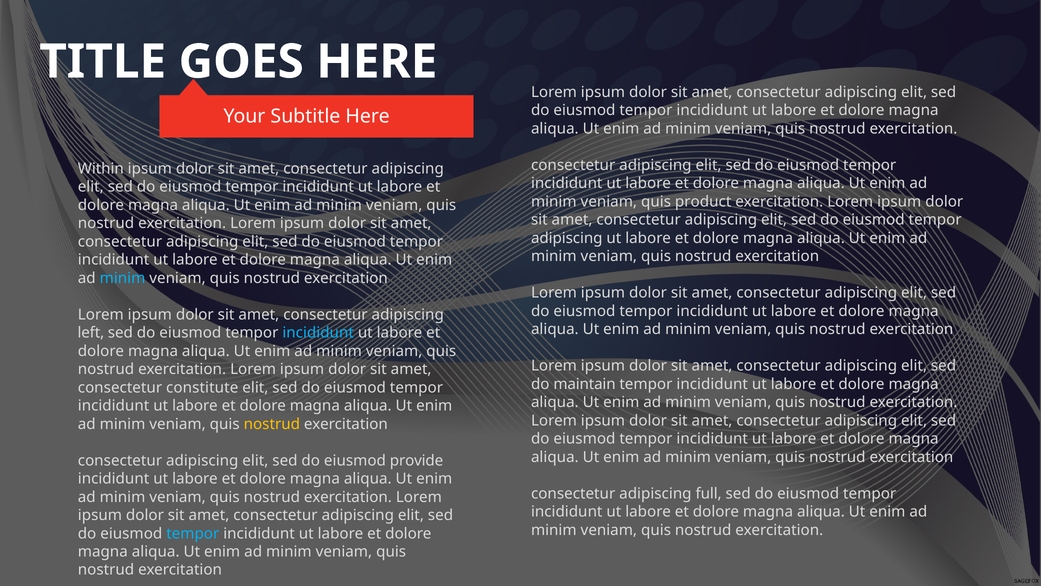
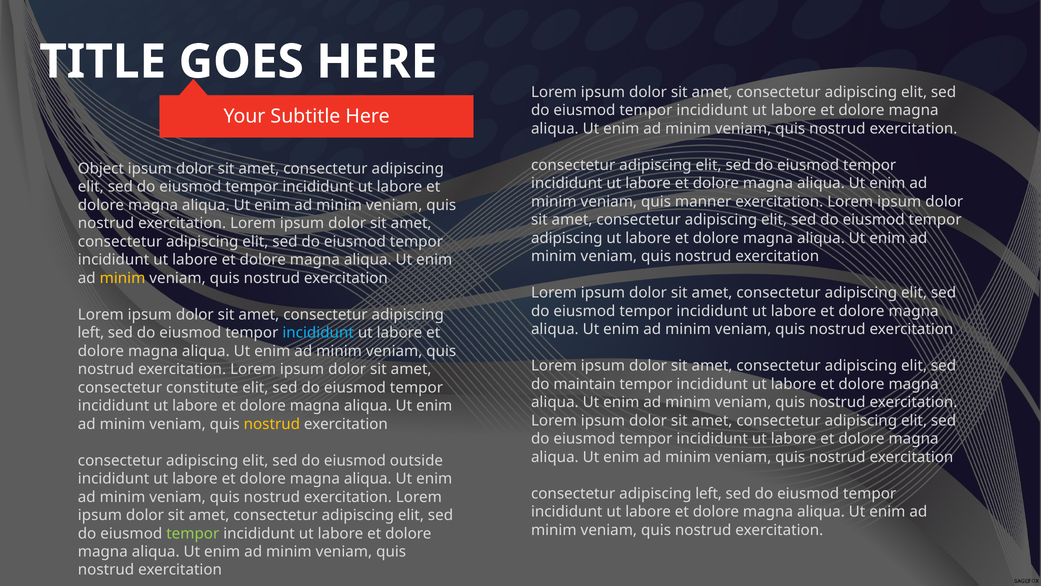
Within: Within -> Object
product: product -> manner
minim at (123, 278) colour: light blue -> yellow
provide: provide -> outside
full at (709, 493): full -> left
tempor at (193, 533) colour: light blue -> light green
